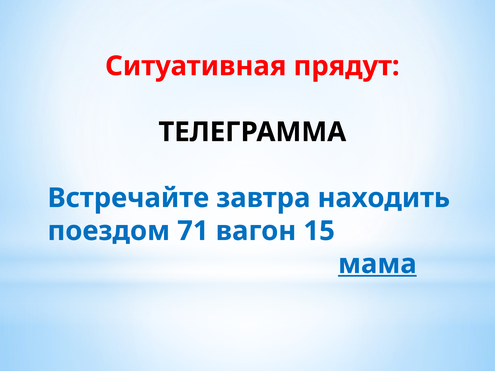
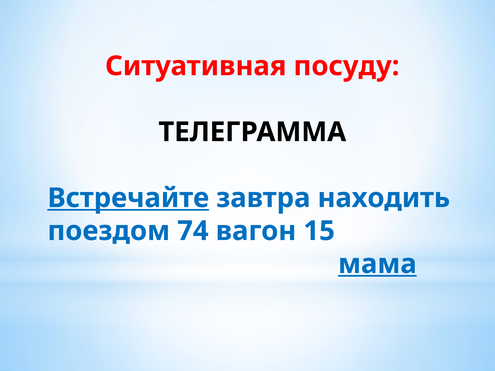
прядут: прядут -> посуду
Встречайте underline: none -> present
71: 71 -> 74
